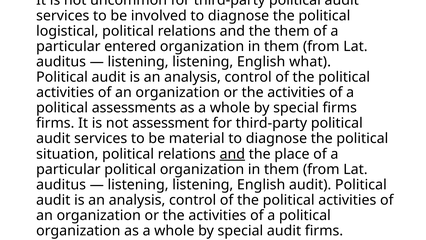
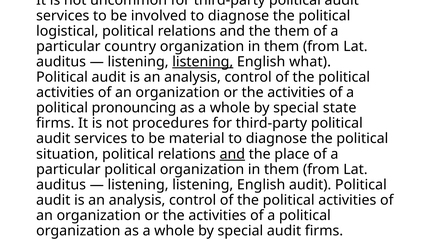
entered: entered -> country
listening at (203, 62) underline: none -> present
assessments: assessments -> pronouncing
special firms: firms -> state
assessment: assessment -> procedures
